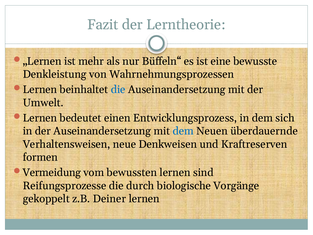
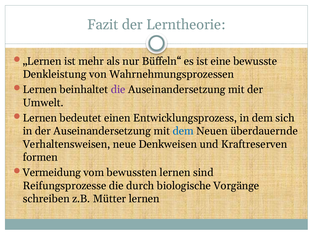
die at (118, 90) colour: blue -> purple
gekoppelt: gekoppelt -> schreiben
Deiner: Deiner -> Mütter
